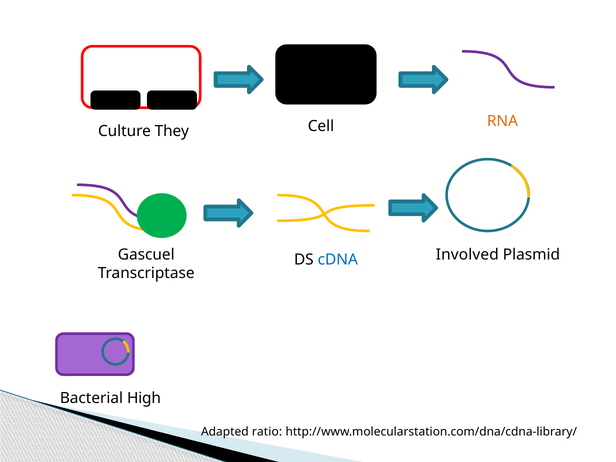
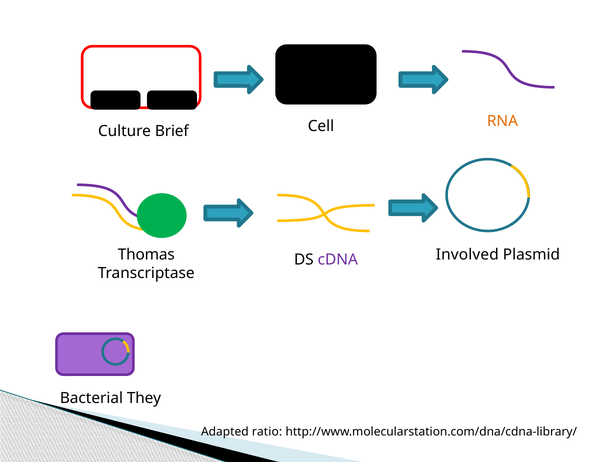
They: They -> Brief
Gascuel: Gascuel -> Thomas
cDNA colour: blue -> purple
High: High -> They
